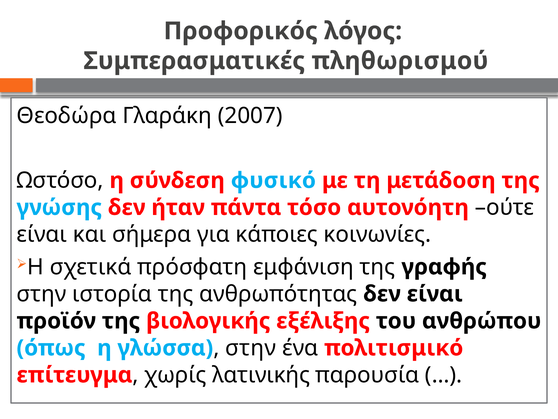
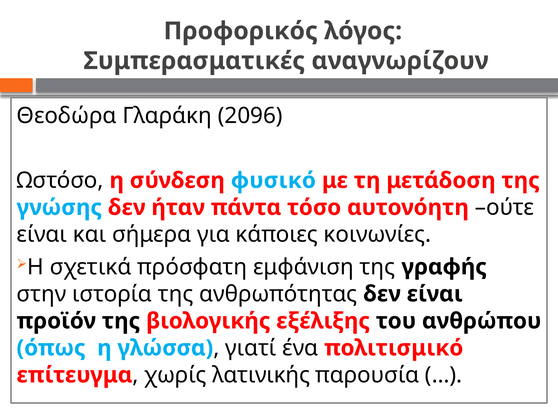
πληθωρισμού: πληθωρισμού -> αναγνωρίζουν
2007: 2007 -> 2096
στην at (251, 348): στην -> γιατί
